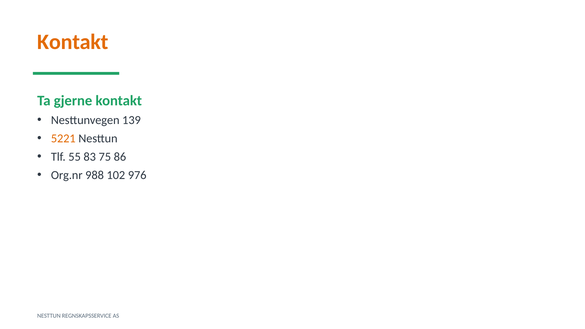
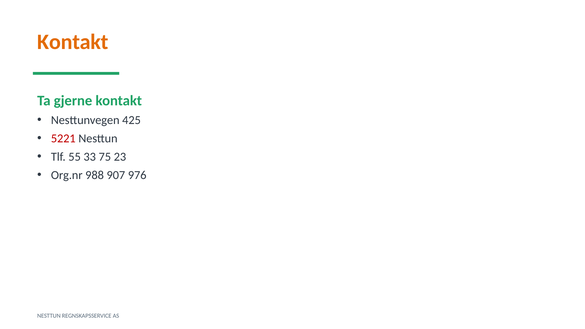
139: 139 -> 425
5221 colour: orange -> red
83: 83 -> 33
86: 86 -> 23
102: 102 -> 907
